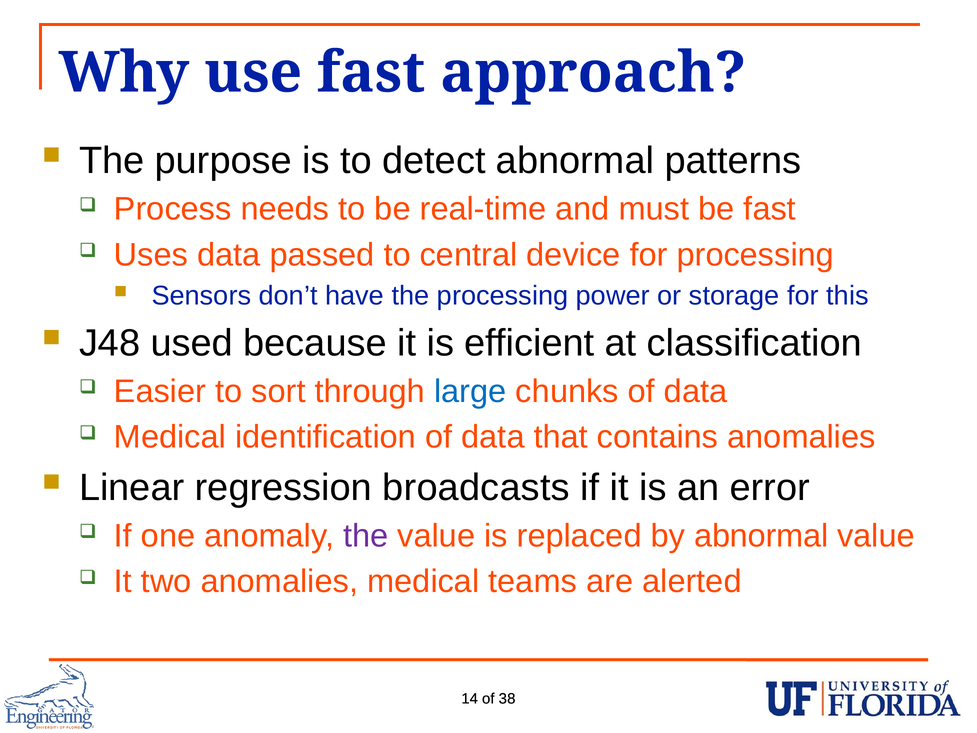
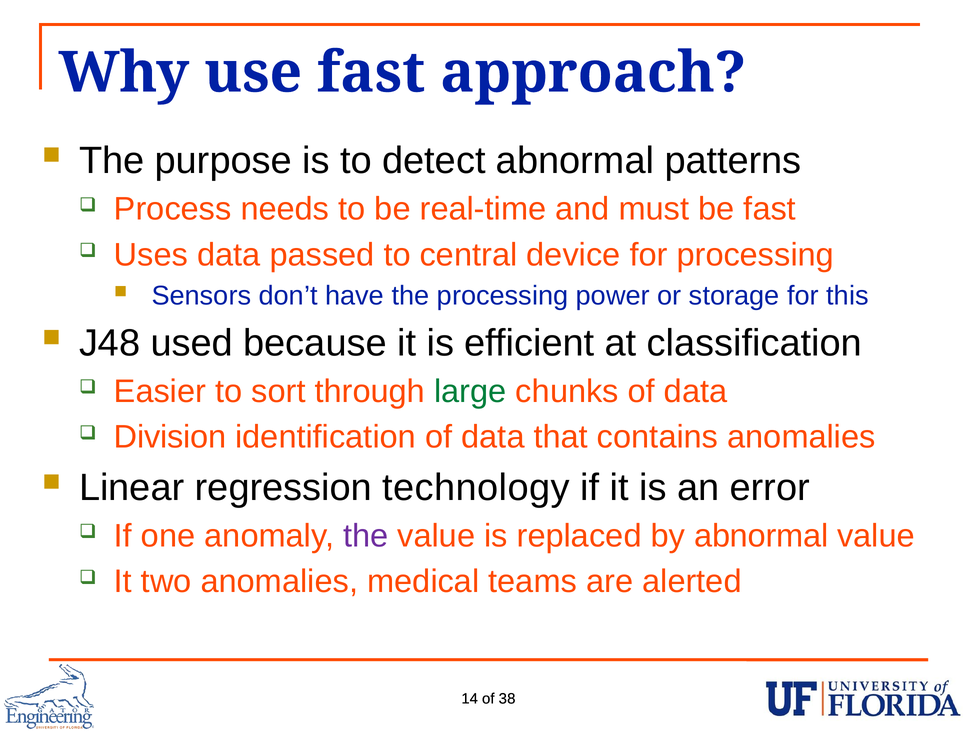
large colour: blue -> green
Medical at (170, 437): Medical -> Division
broadcasts: broadcasts -> technology
